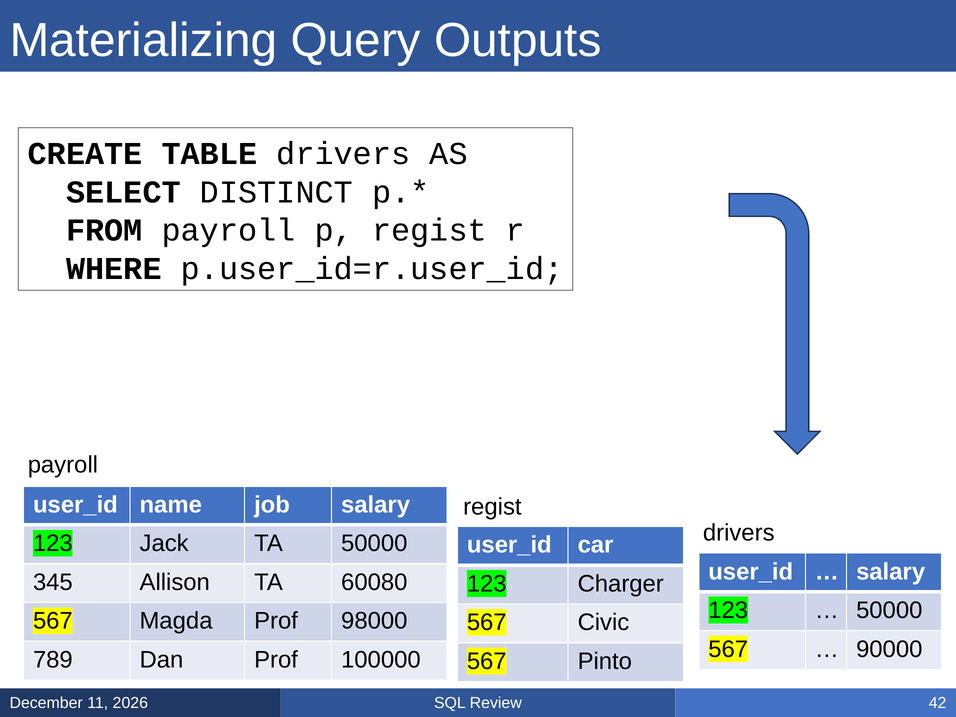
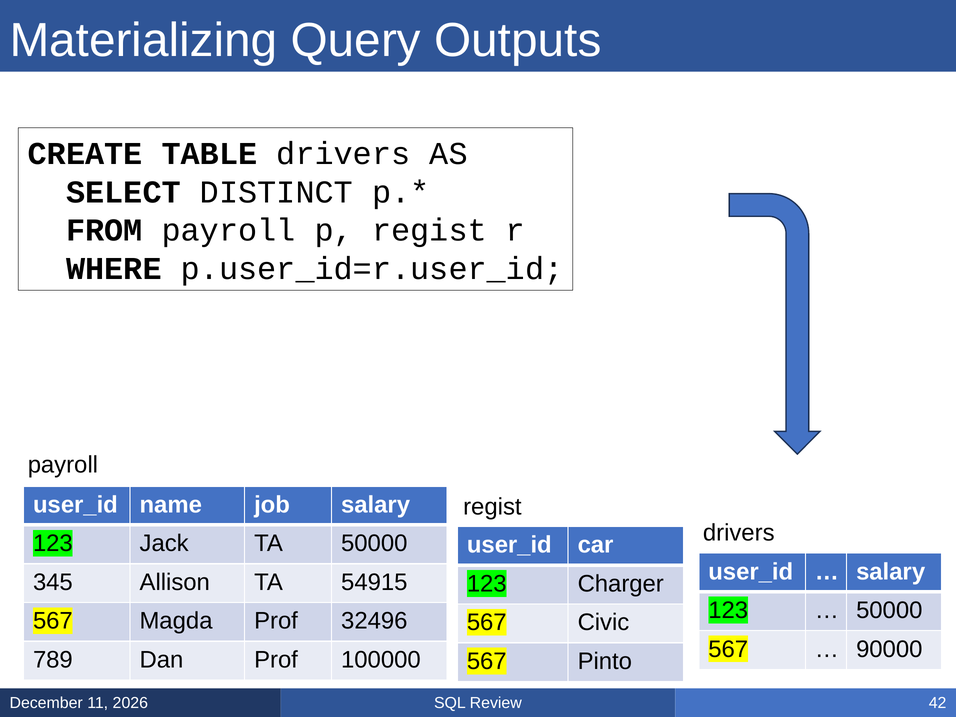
60080: 60080 -> 54915
98000: 98000 -> 32496
